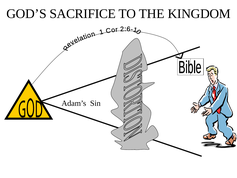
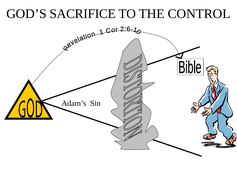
KINGDOM: KINGDOM -> CONTROL
